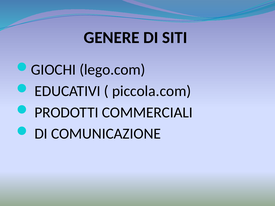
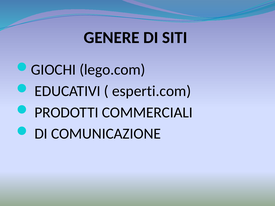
piccola.com: piccola.com -> esperti.com
